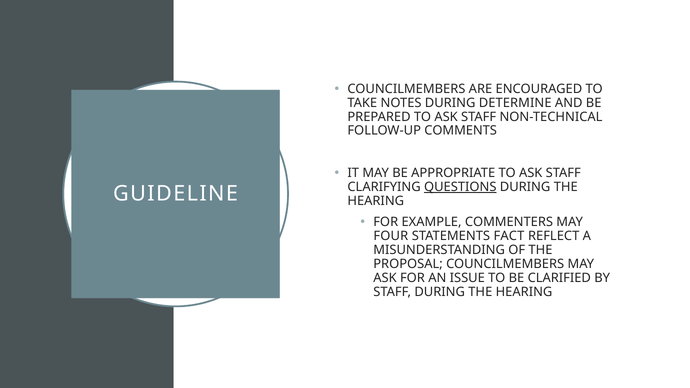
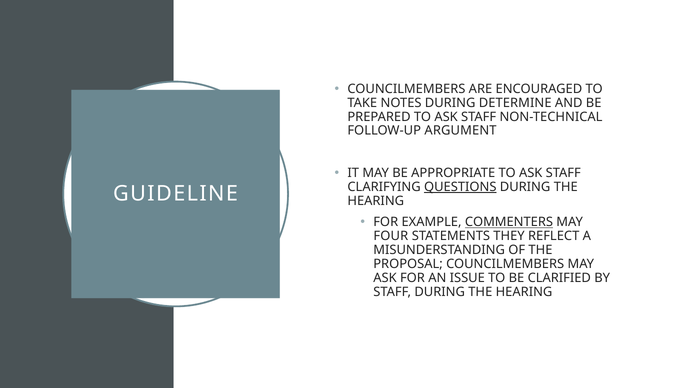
COMMENTS: COMMENTS -> ARGUMENT
COMMENTERS underline: none -> present
FACT: FACT -> THEY
